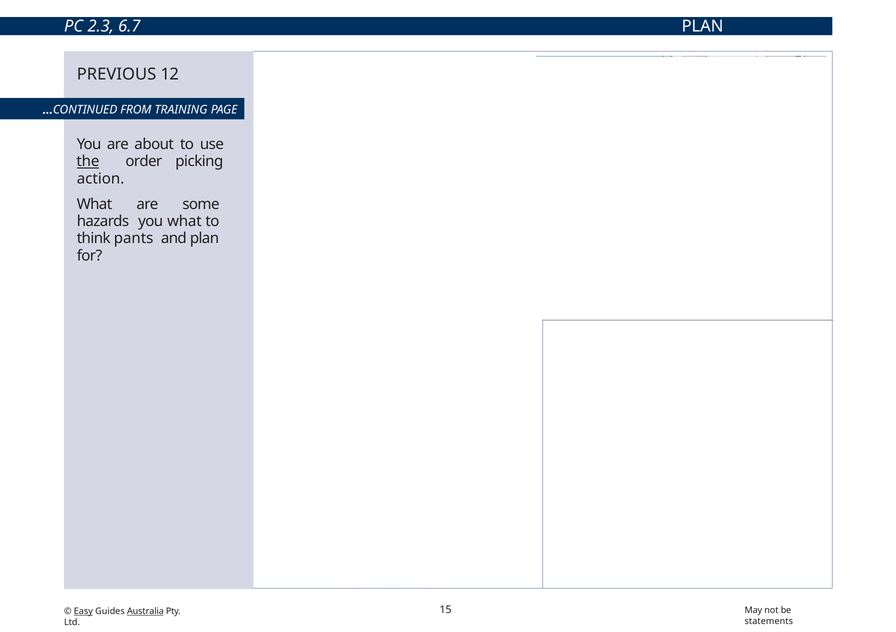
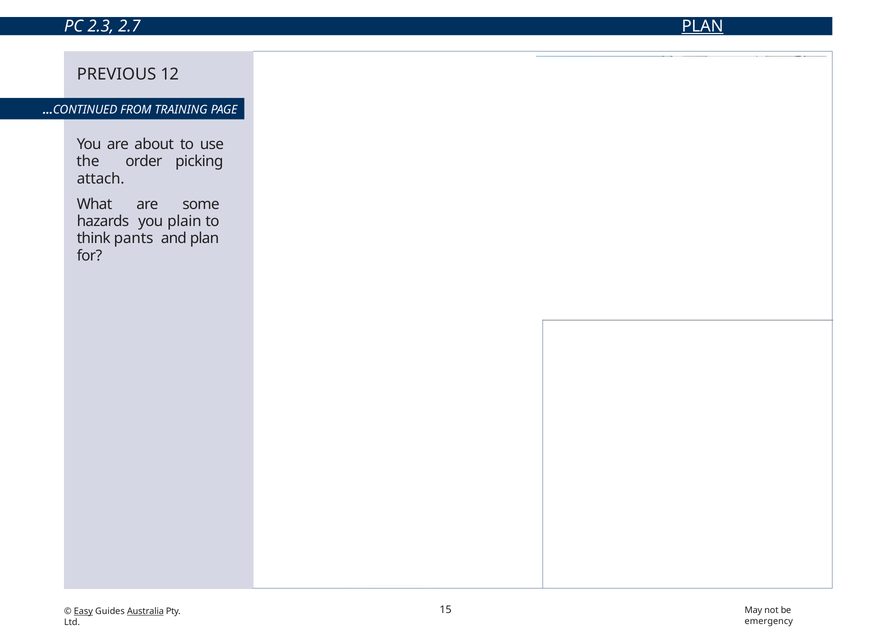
6.7: 6.7 -> 2.7
PLAN at (703, 26) underline: none -> present
the at (88, 162) underline: present -> none
action: action -> attach
you what: what -> plain
statements: statements -> emergency
